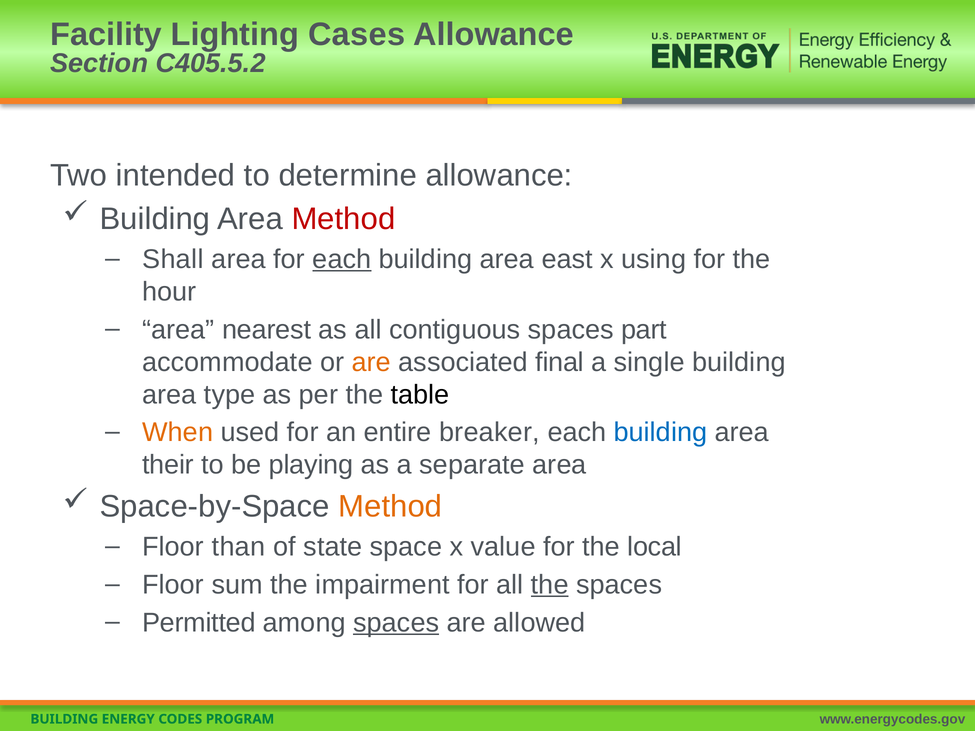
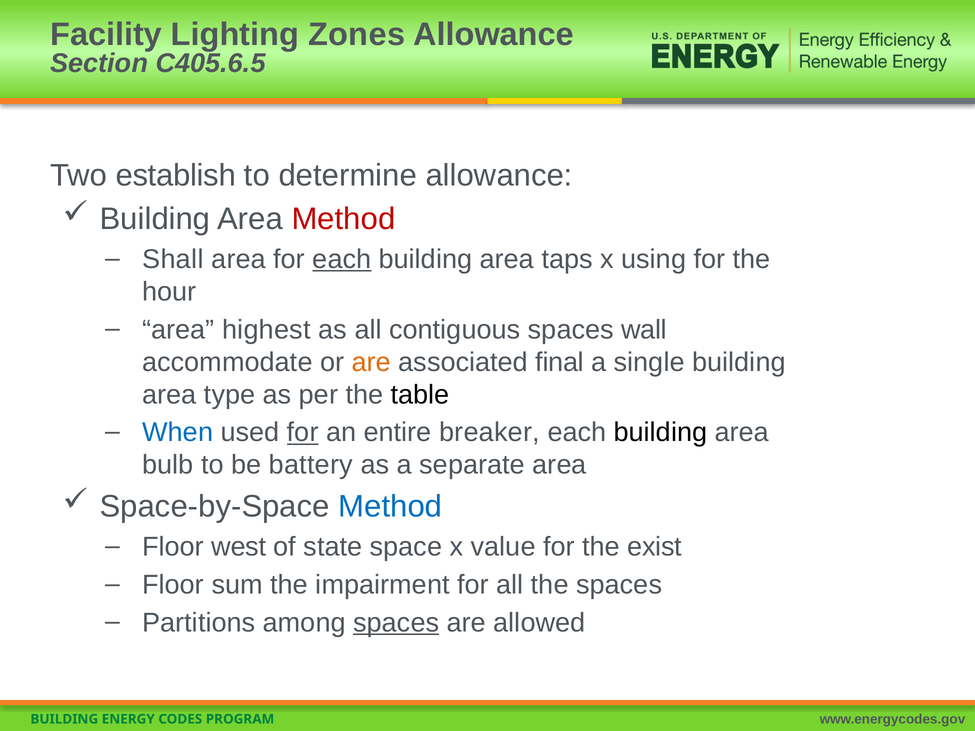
Cases: Cases -> Zones
C405.5.2: C405.5.2 -> C405.6.5
intended: intended -> establish
east: east -> taps
nearest: nearest -> highest
part: part -> wall
When colour: orange -> blue
for at (303, 433) underline: none -> present
building at (660, 433) colour: blue -> black
their: their -> bulb
playing: playing -> battery
Method at (390, 507) colour: orange -> blue
than: than -> west
local: local -> exist
the at (550, 585) underline: present -> none
Permitted: Permitted -> Partitions
